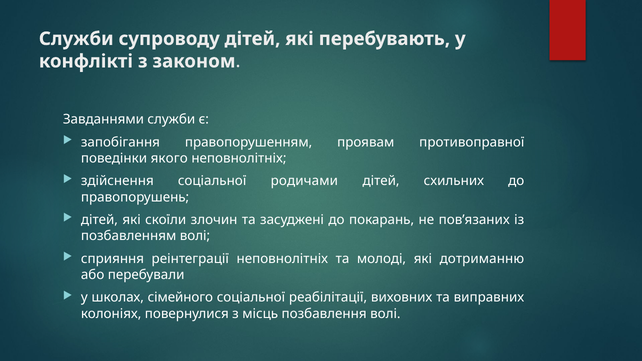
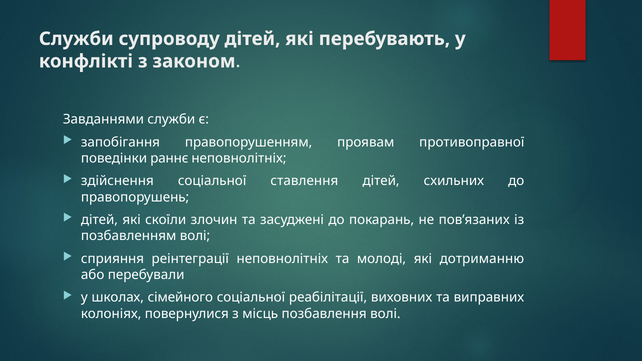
якого: якого -> раннє
родичами: родичами -> ставлення
